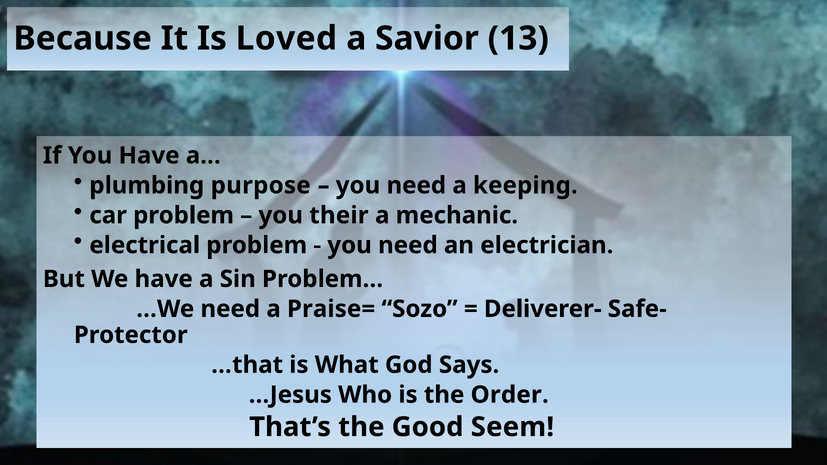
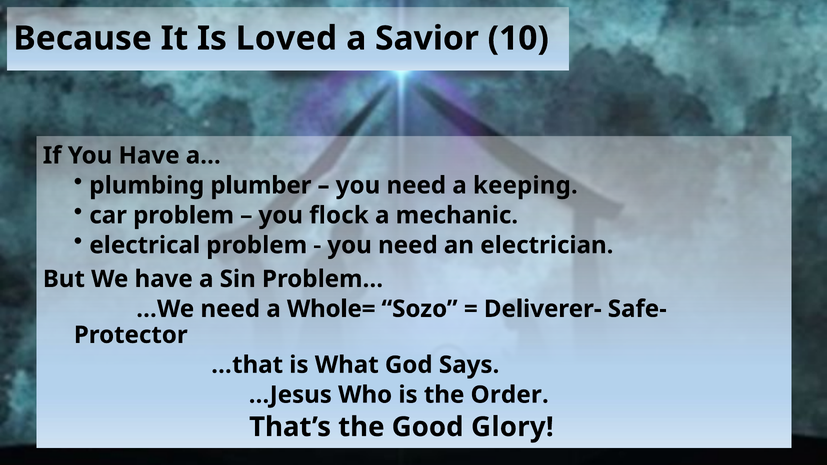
13: 13 -> 10
purpose: purpose -> plumber
their: their -> flock
Praise=: Praise= -> Whole=
Seem: Seem -> Glory
